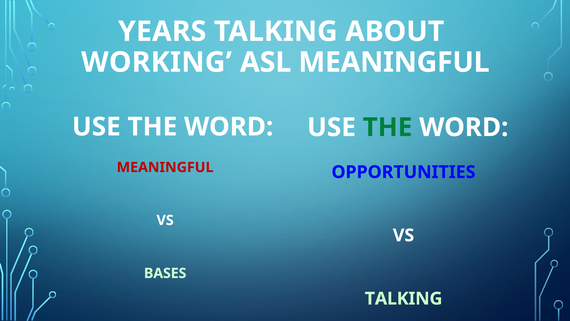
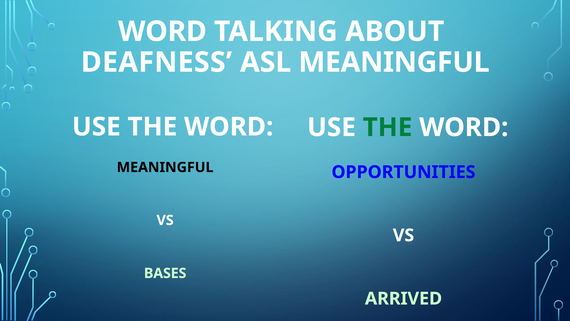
YEARS at (162, 31): YEARS -> WORD
WORKING: WORKING -> DEAFNESS
MEANINGFUL at (165, 167) colour: red -> black
TALKING at (404, 298): TALKING -> ARRIVED
